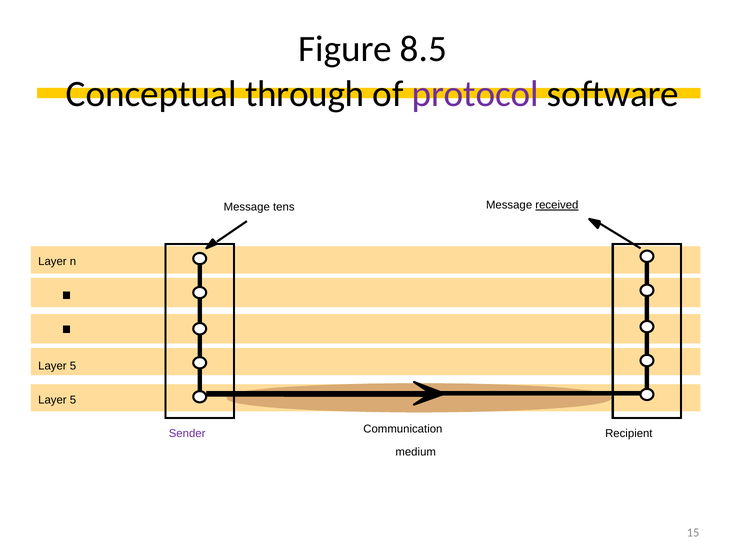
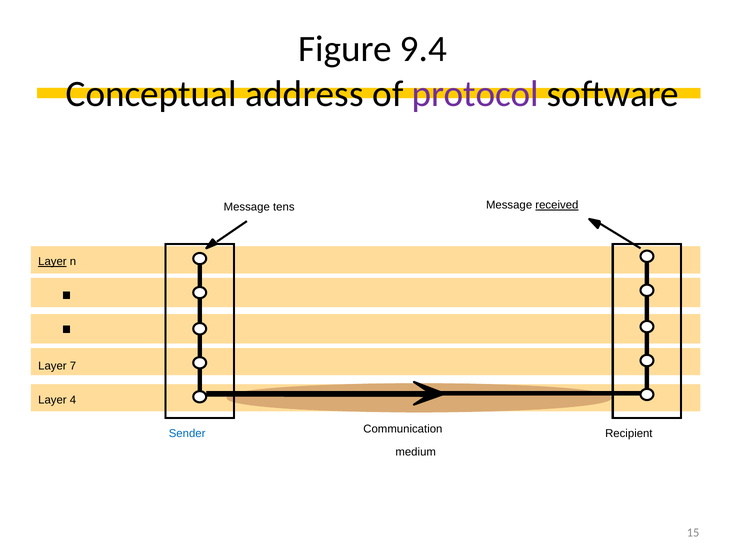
8.5: 8.5 -> 9.4
through: through -> address
Layer at (52, 262) underline: none -> present
5 at (73, 366): 5 -> 7
5 at (73, 400): 5 -> 4
Sender colour: purple -> blue
